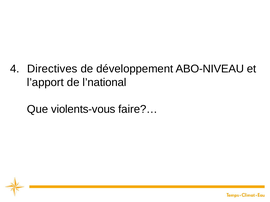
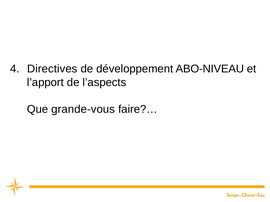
l’national: l’national -> l’aspects
violents-vous: violents-vous -> grande-vous
